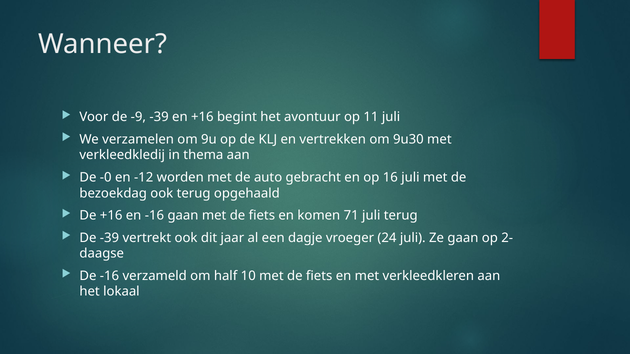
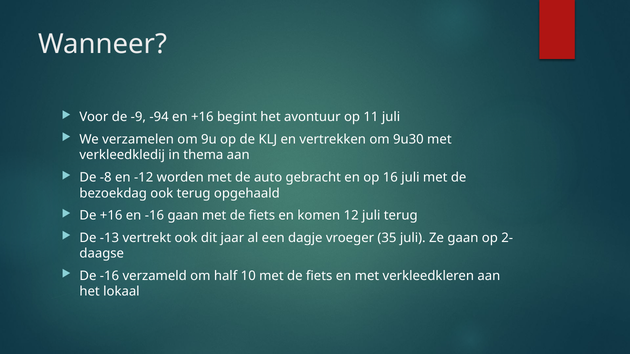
-9 -39: -39 -> -94
-0: -0 -> -8
71: 71 -> 12
De -39: -39 -> -13
24: 24 -> 35
